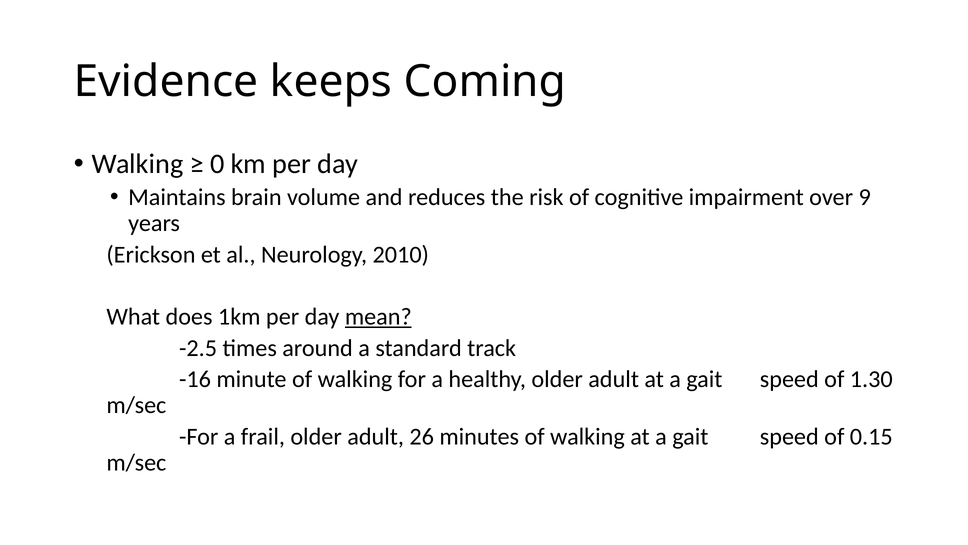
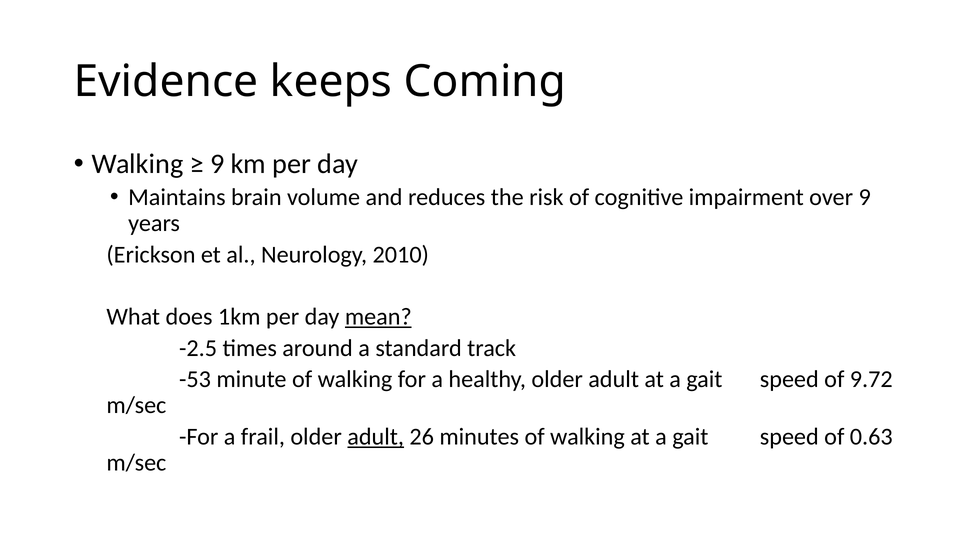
0 at (217, 164): 0 -> 9
-16: -16 -> -53
1.30: 1.30 -> 9.72
adult at (376, 436) underline: none -> present
0.15: 0.15 -> 0.63
